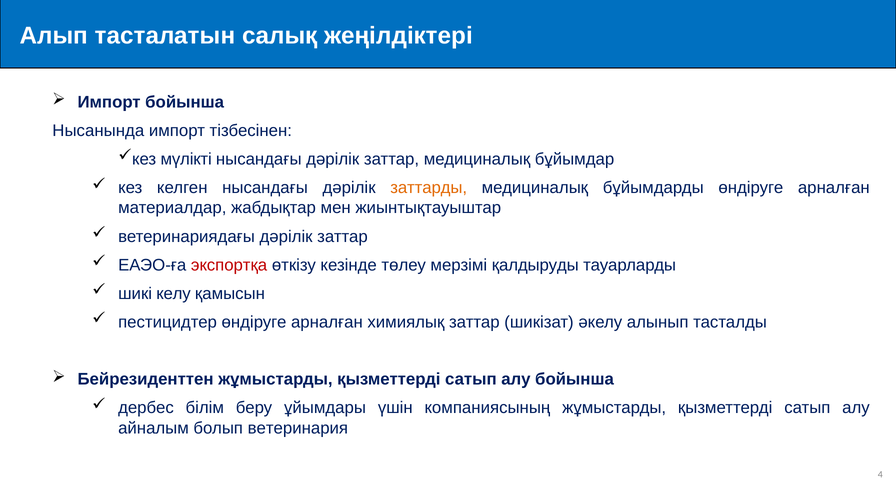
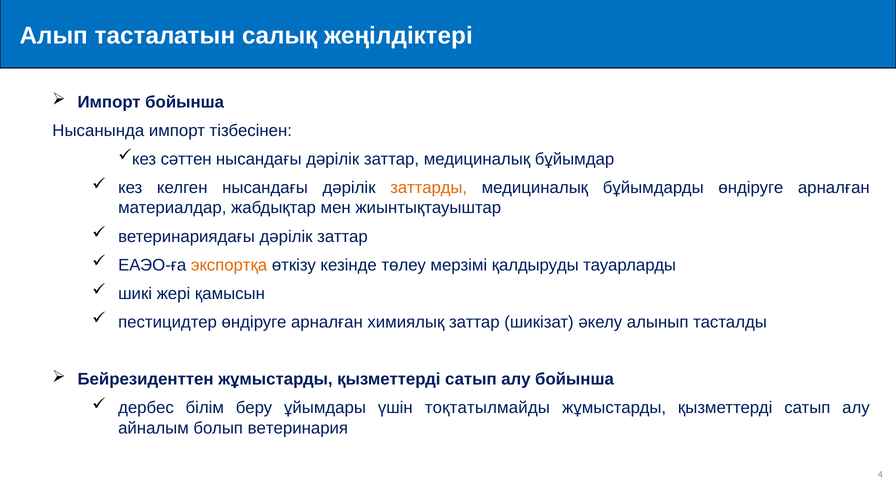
мүлікті: мүлікті -> сәттен
экспортқа colour: red -> orange
келу: келу -> жері
компаниясының: компаниясының -> тоқтатылмайды
